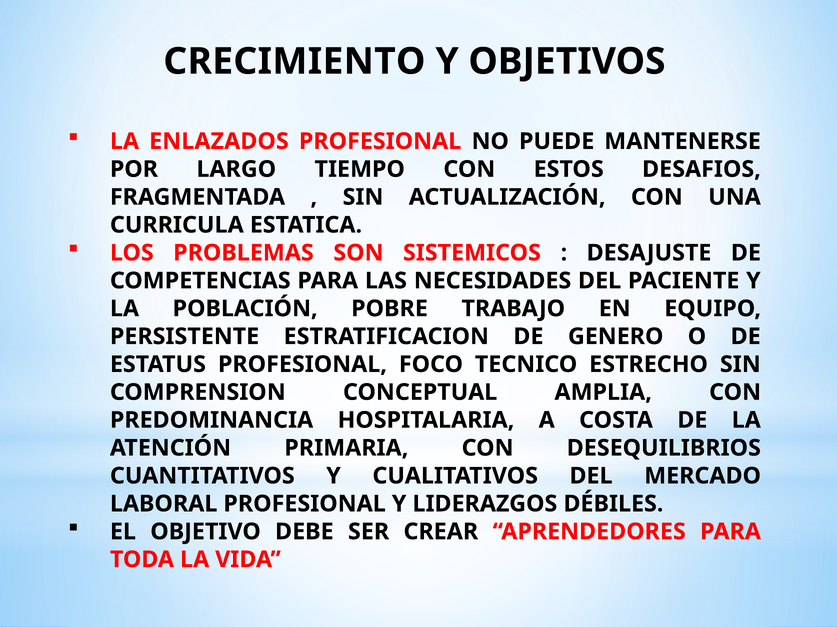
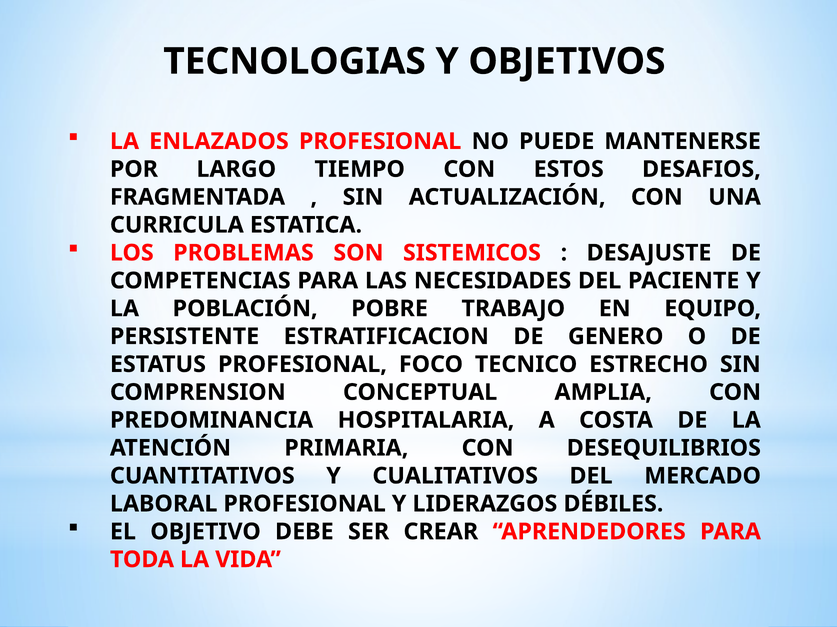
CRECIMIENTO: CRECIMIENTO -> TECNOLOGIAS
